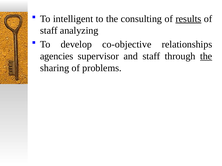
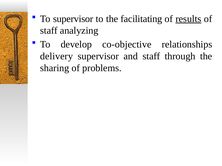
To intelligent: intelligent -> supervisor
consulting: consulting -> facilitating
agencies: agencies -> delivery
the at (206, 56) underline: present -> none
